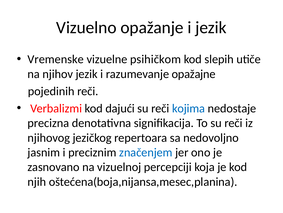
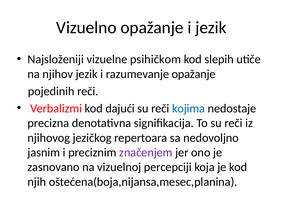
Vremenske: Vremenske -> Najsloženiji
razumevanje opažajne: opažajne -> opažanje
značenjem colour: blue -> purple
